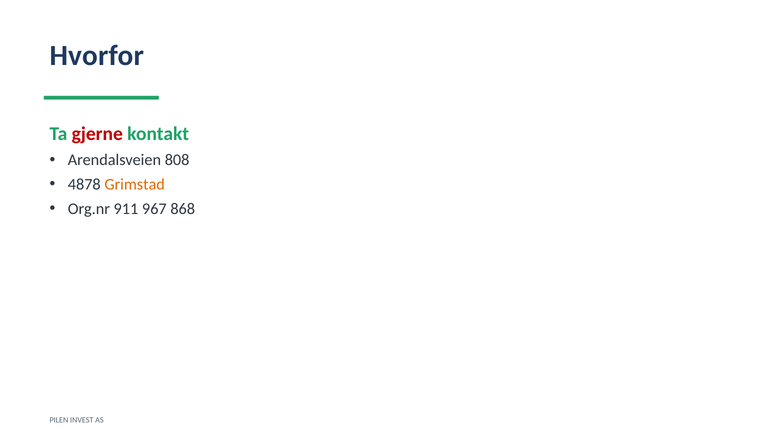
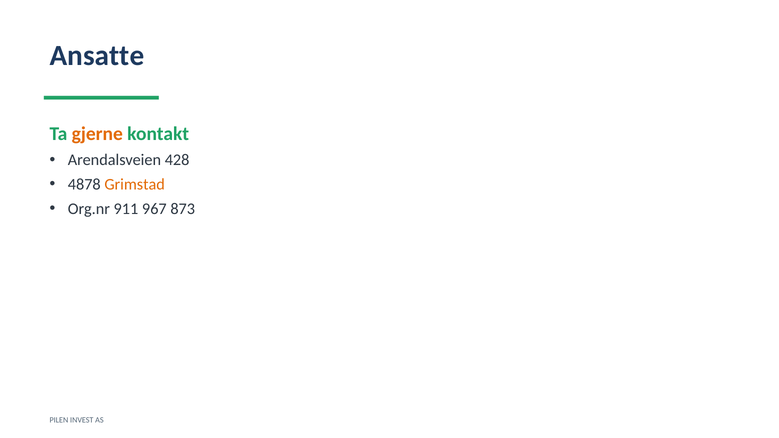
Hvorfor: Hvorfor -> Ansatte
gjerne colour: red -> orange
808: 808 -> 428
868: 868 -> 873
